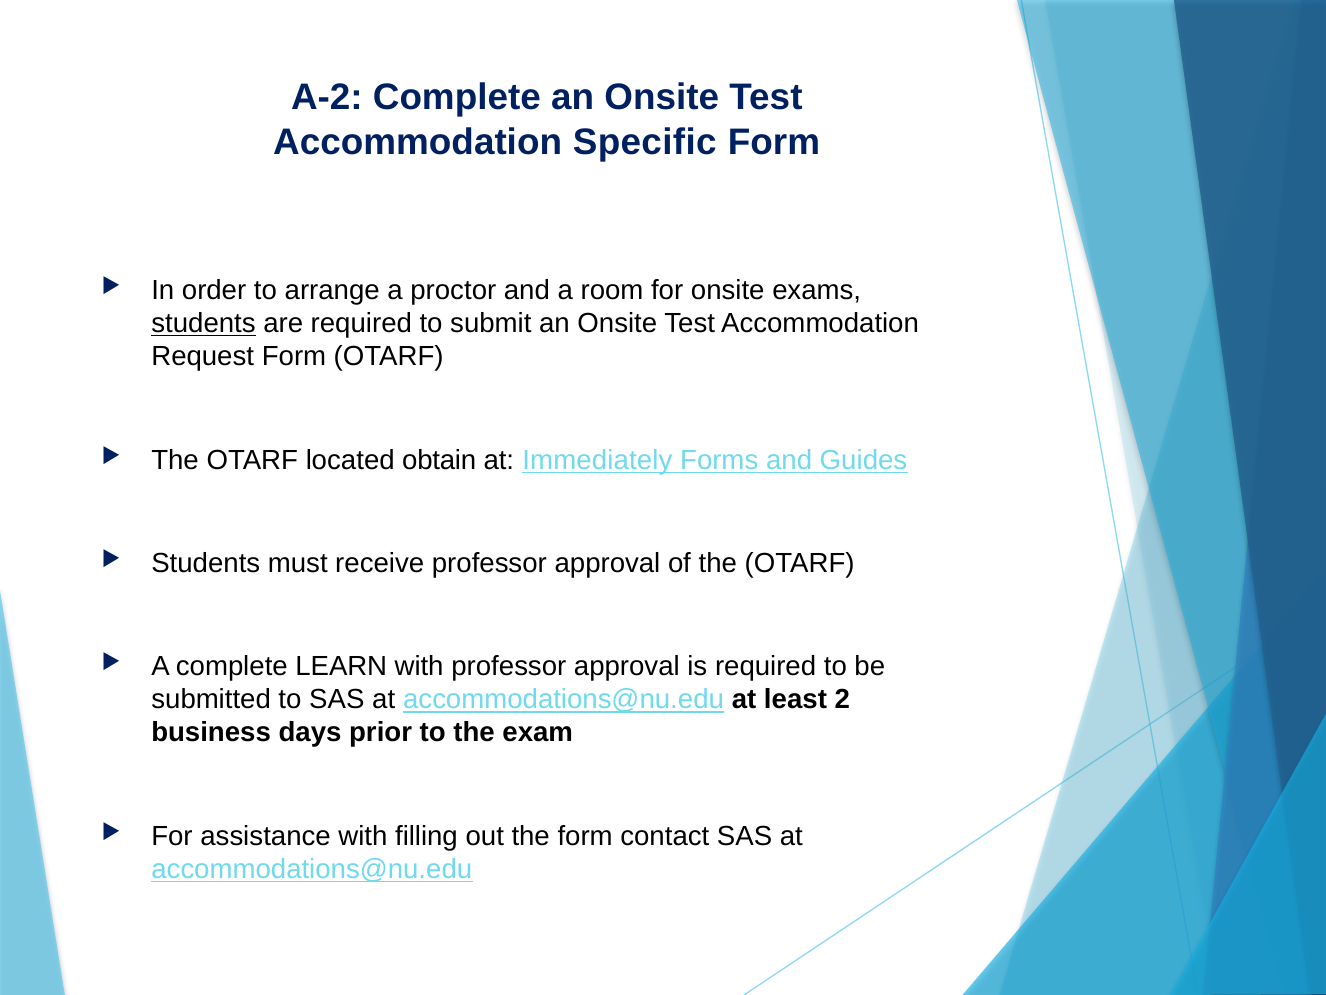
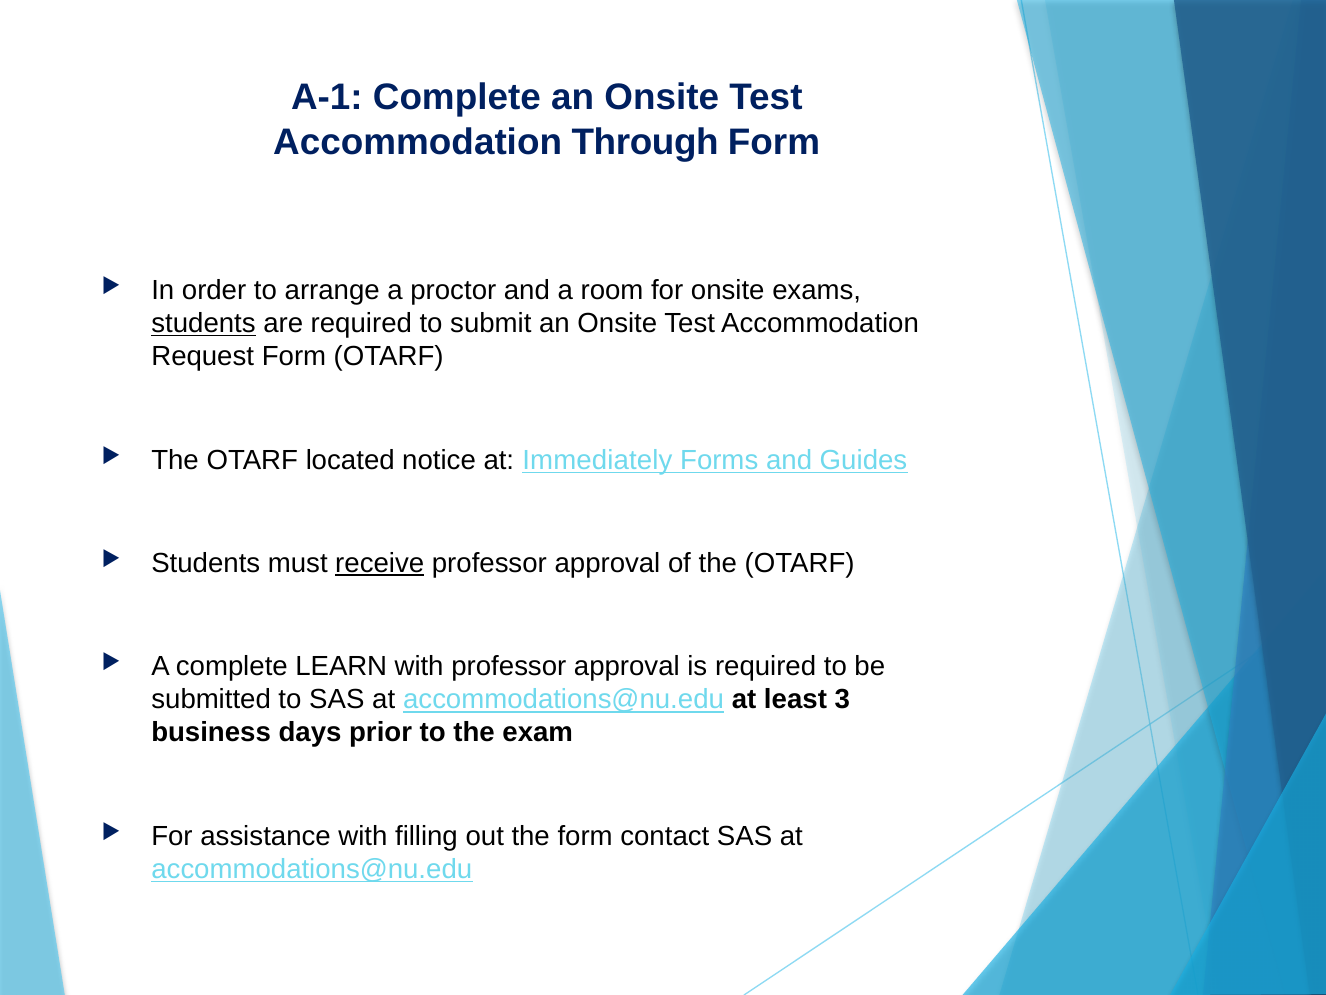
A-2: A-2 -> A-1
Specific: Specific -> Through
obtain: obtain -> notice
receive underline: none -> present
2: 2 -> 3
